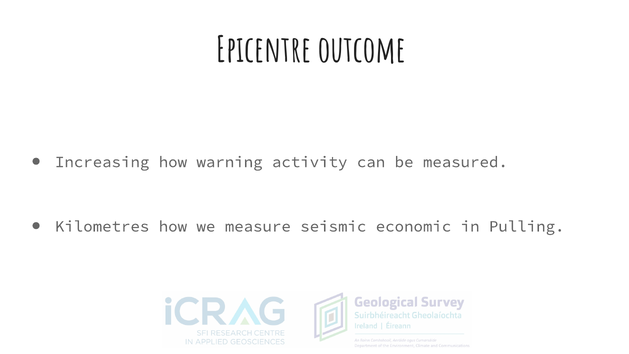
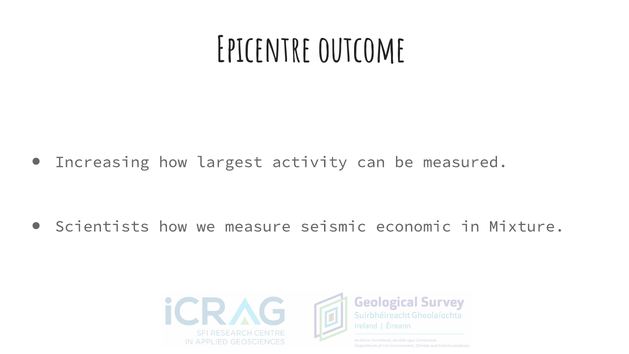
warning: warning -> largest
Kilometres: Kilometres -> Scientists
Pulling: Pulling -> Mixture
